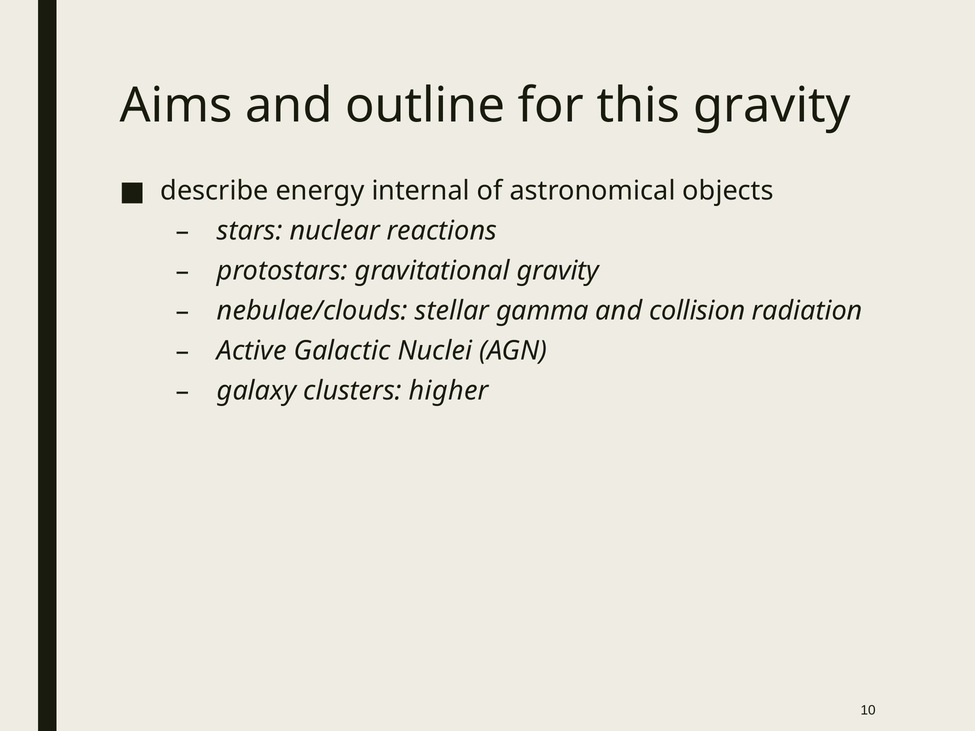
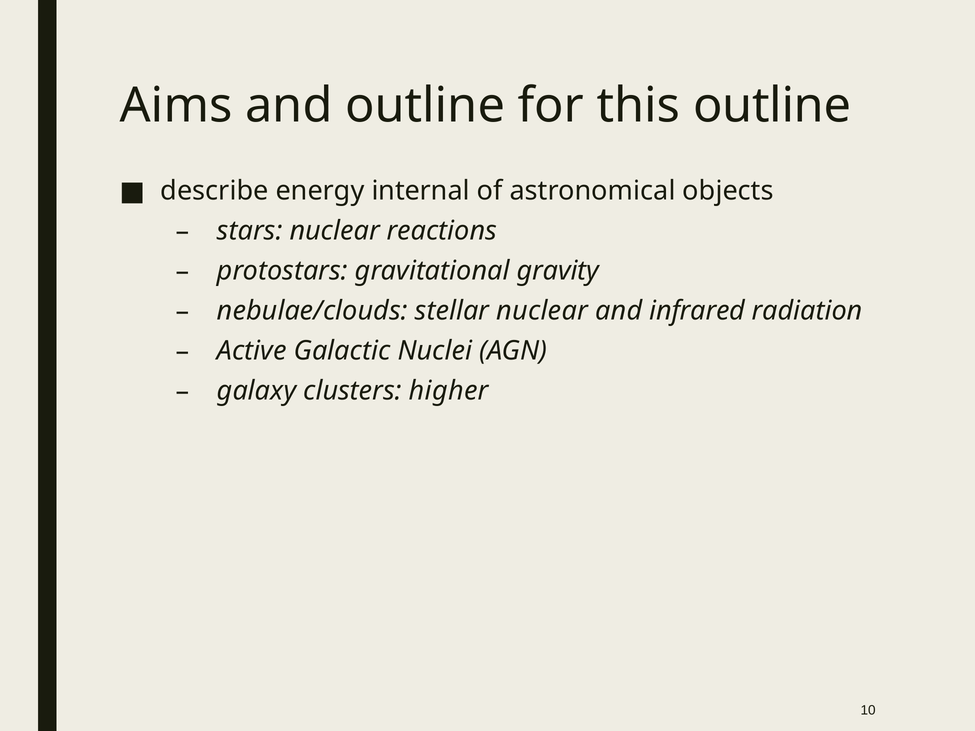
this gravity: gravity -> outline
stellar gamma: gamma -> nuclear
collision: collision -> infrared
